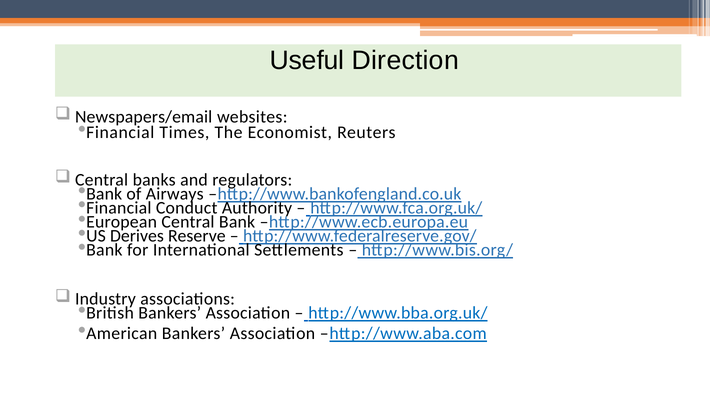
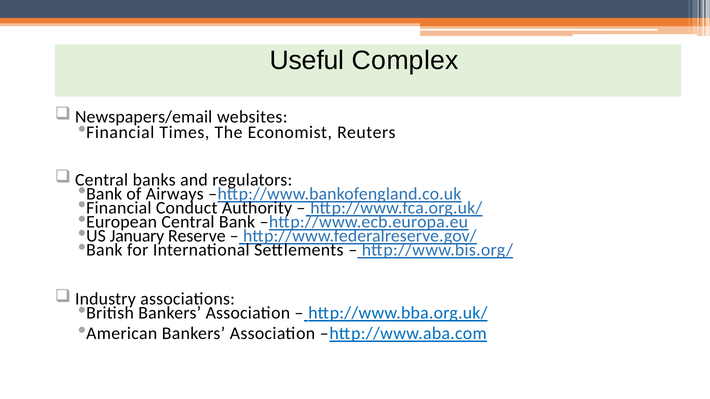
Direction: Direction -> Complex
Derives: Derives -> January
